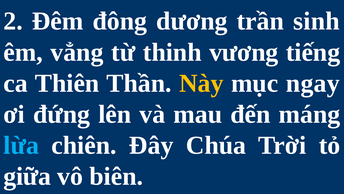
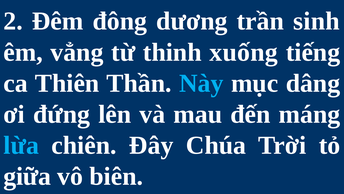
vương: vương -> xuống
Này colour: yellow -> light blue
ngay: ngay -> dâng
